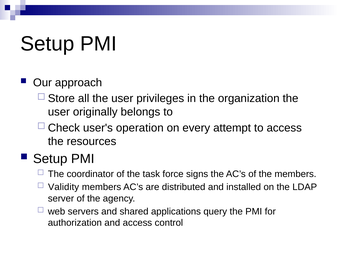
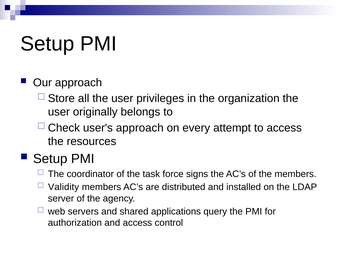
user's operation: operation -> approach
